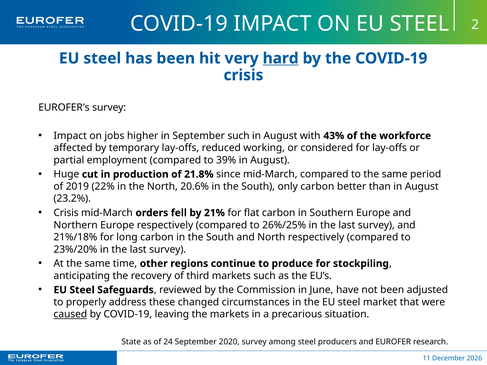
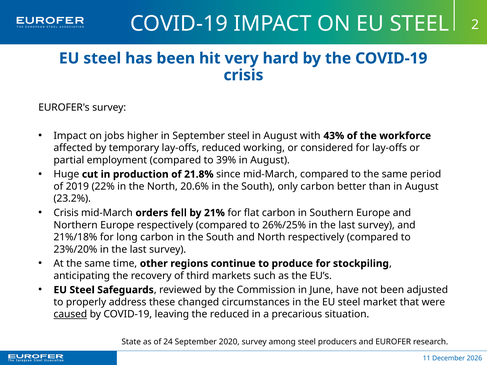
hard underline: present -> none
September such: such -> steel
the markets: markets -> reduced
